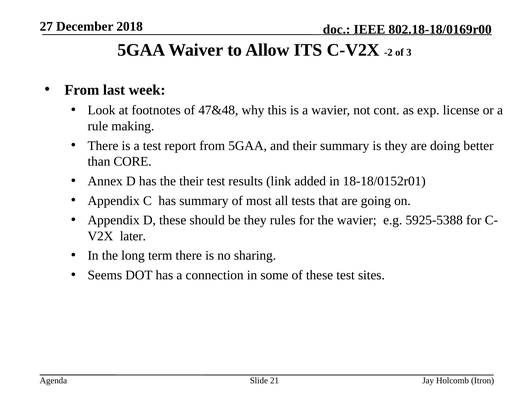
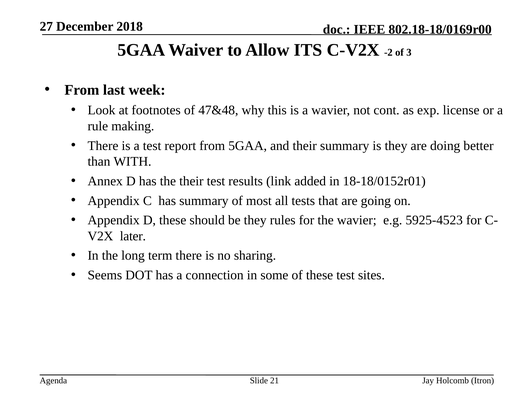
CORE: CORE -> WITH
5925-5388: 5925-5388 -> 5925-4523
